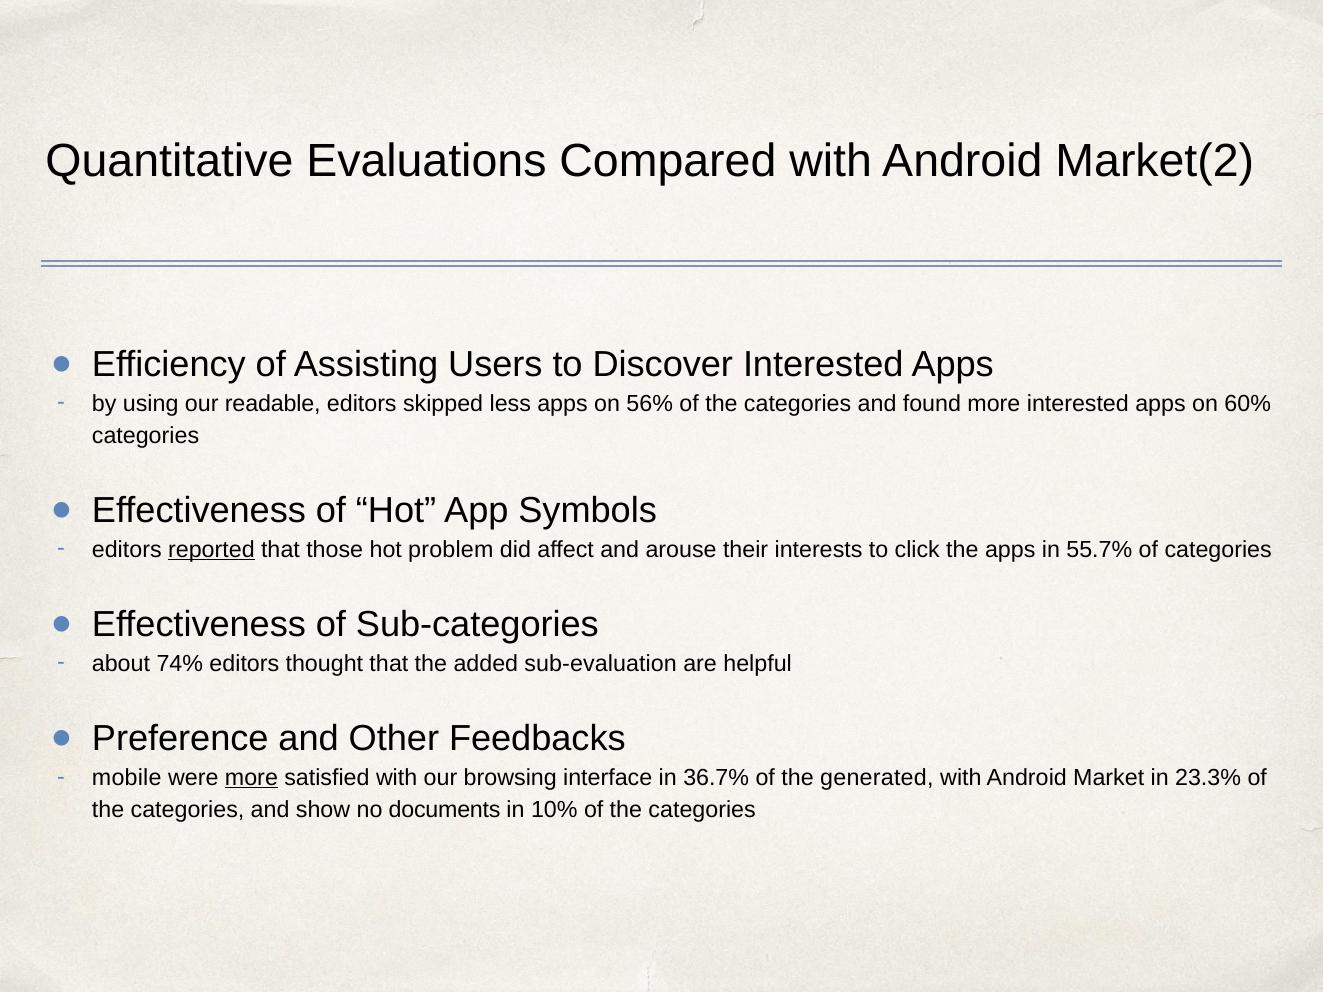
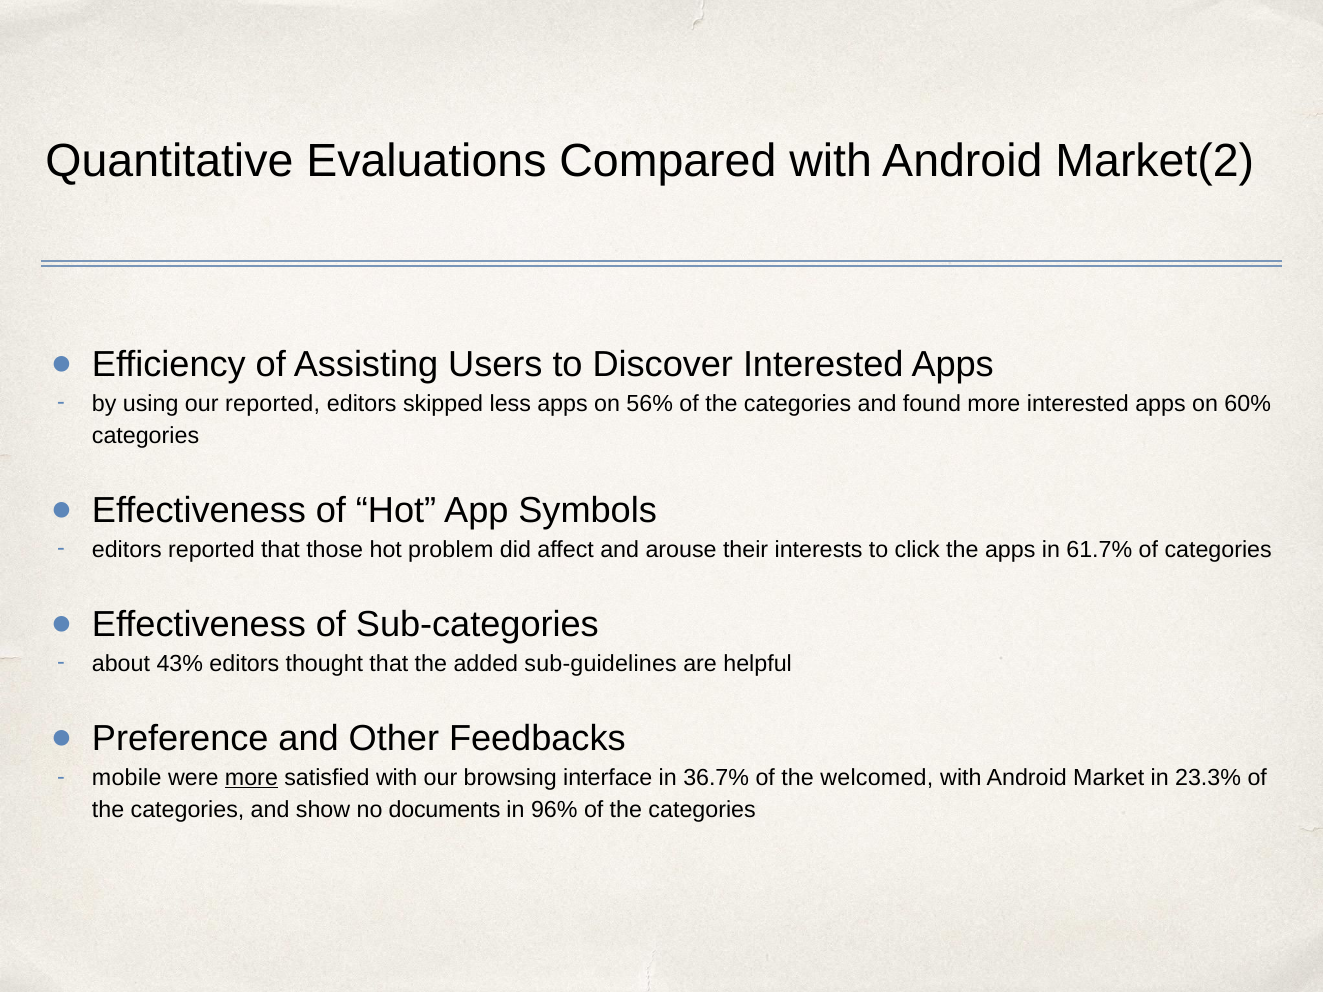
our readable: readable -> reported
reported at (211, 550) underline: present -> none
55.7%: 55.7% -> 61.7%
74%: 74% -> 43%
sub-evaluation: sub-evaluation -> sub-guidelines
generated: generated -> welcomed
10%: 10% -> 96%
